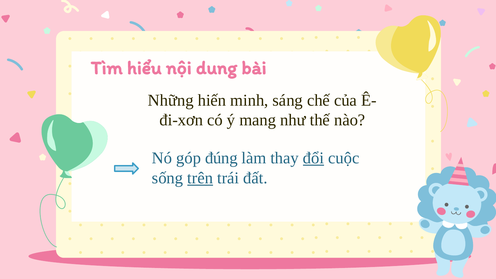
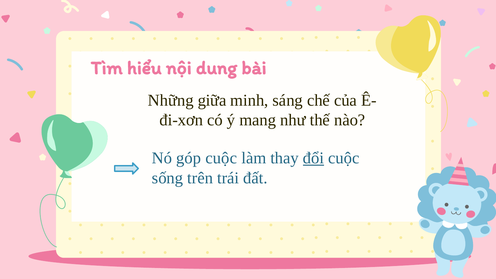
hiến: hiến -> giữa
góp đúng: đúng -> cuộc
trên underline: present -> none
